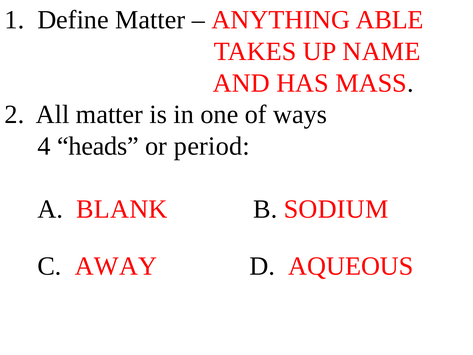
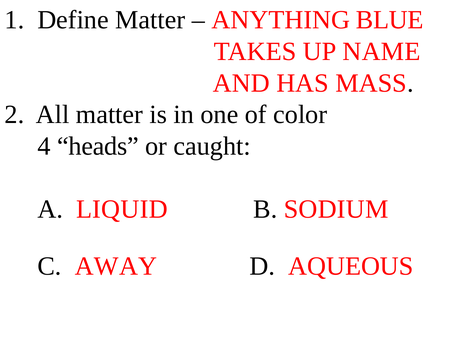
ABLE: ABLE -> BLUE
ways: ways -> color
period: period -> caught
BLANK: BLANK -> LIQUID
